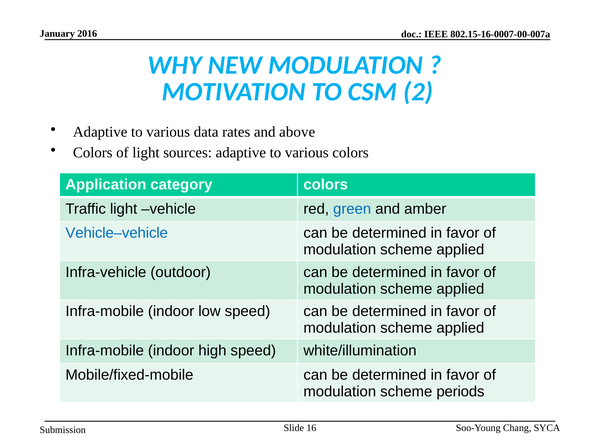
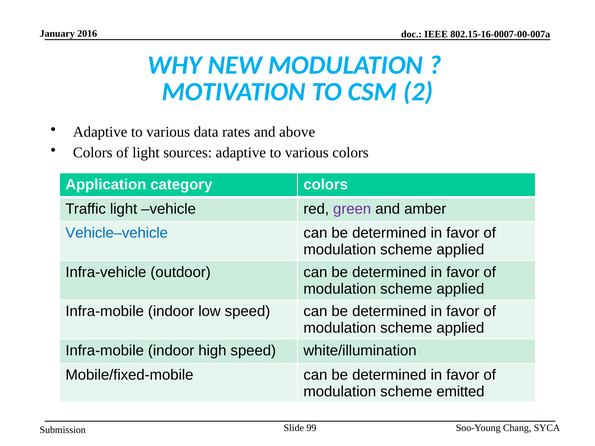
green colour: blue -> purple
periods: periods -> emitted
16: 16 -> 99
